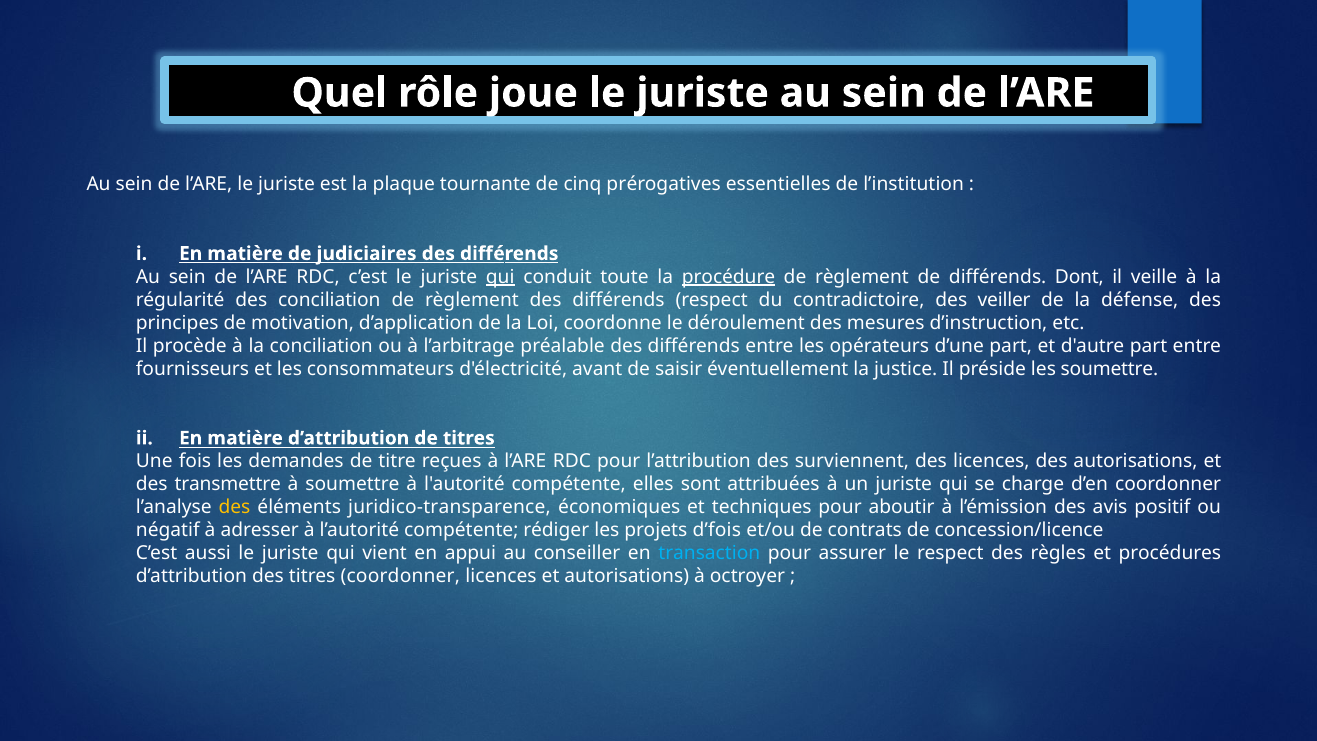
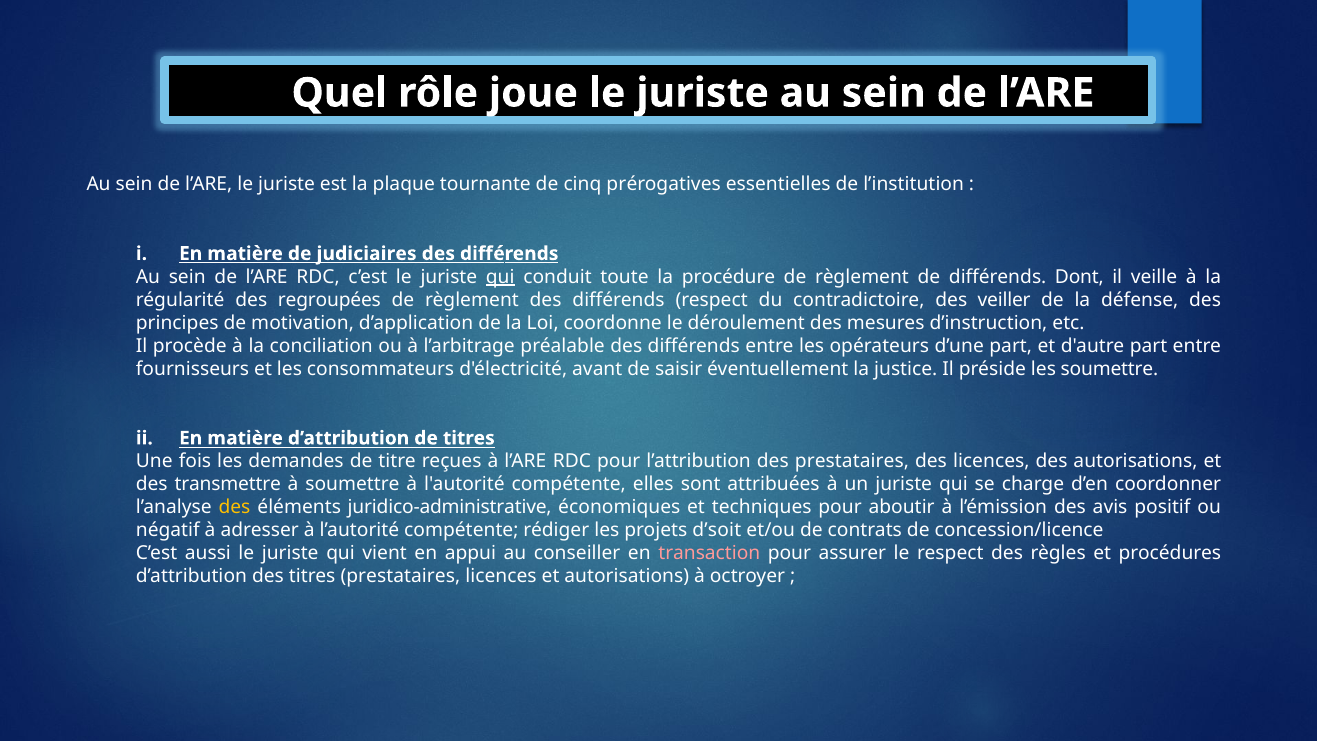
procédure underline: present -> none
des conciliation: conciliation -> regroupées
des surviennent: surviennent -> prestataires
juridico-transparence: juridico-transparence -> juridico-administrative
d’fois: d’fois -> d’soit
transaction colour: light blue -> pink
titres coordonner: coordonner -> prestataires
